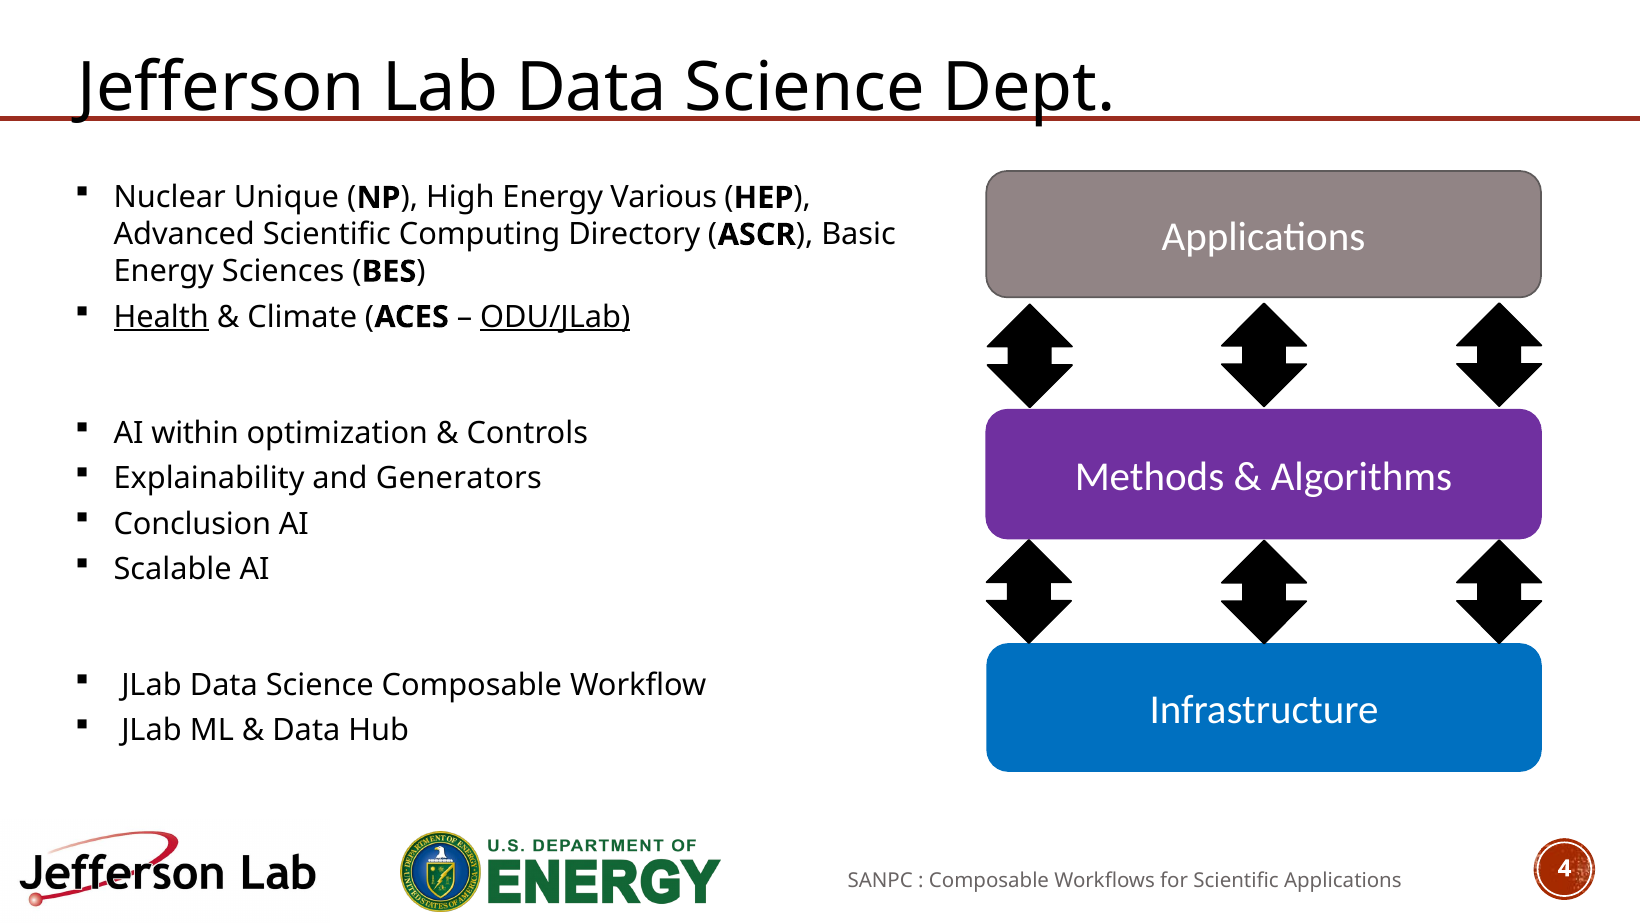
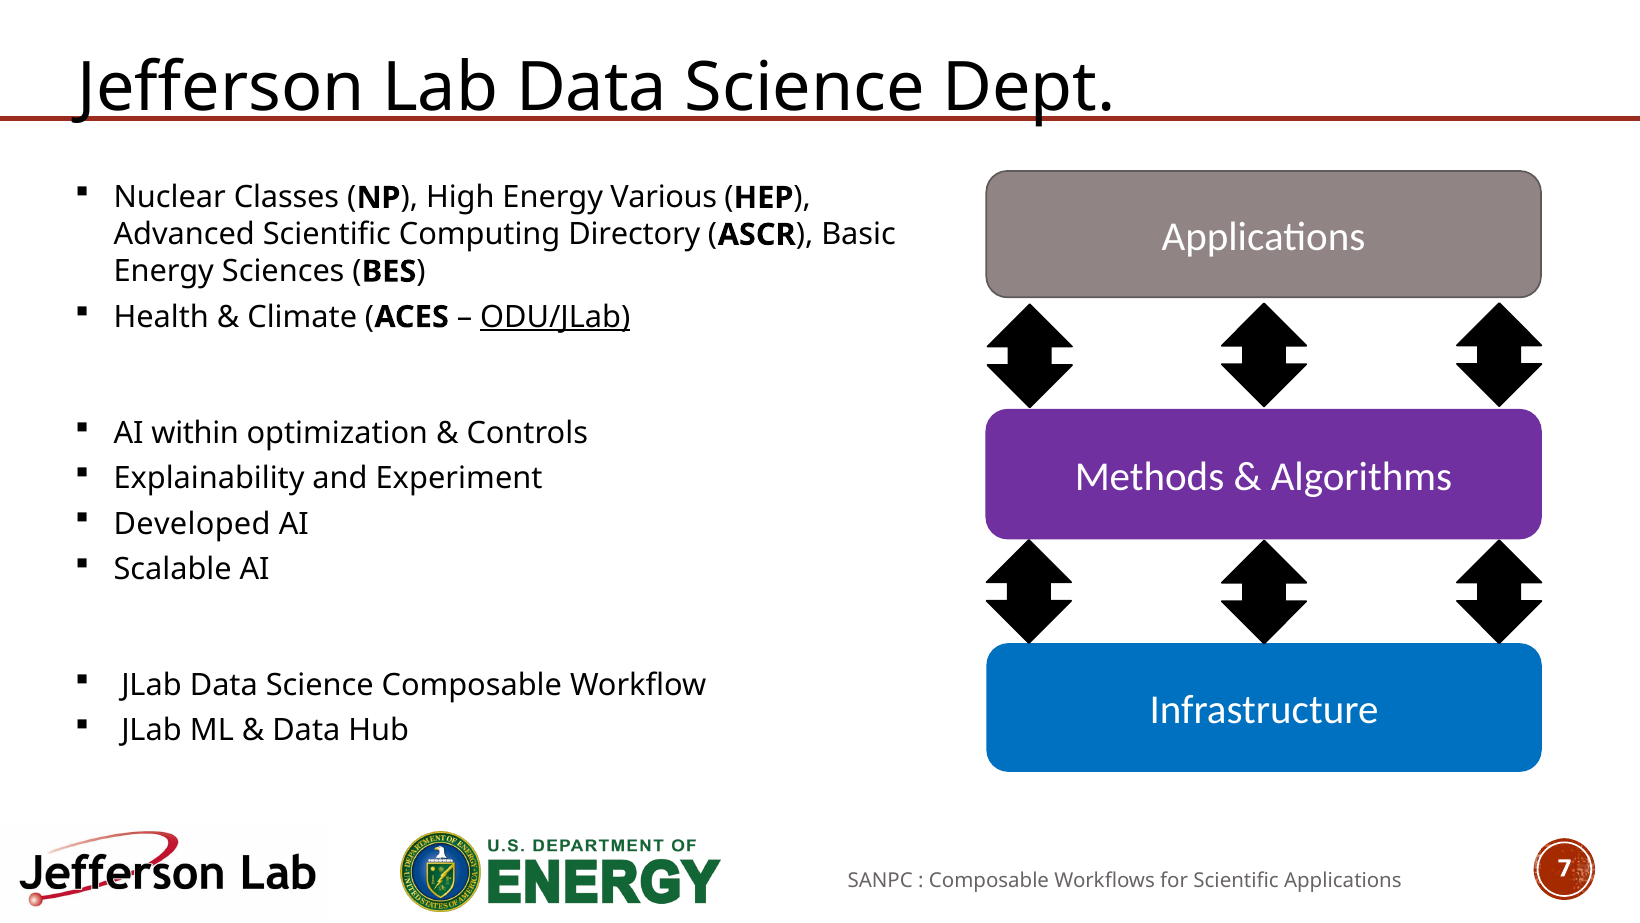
Unique: Unique -> Classes
Health underline: present -> none
Generators: Generators -> Experiment
Conclusion: Conclusion -> Developed
4: 4 -> 7
